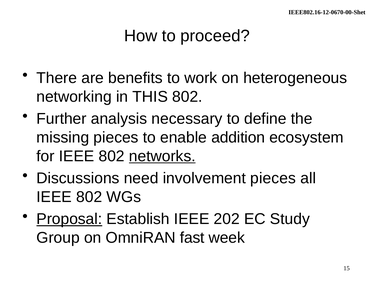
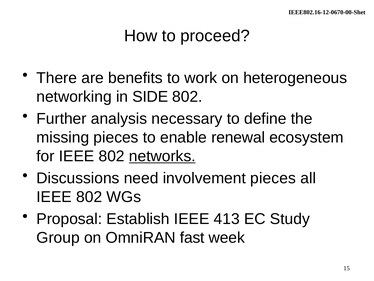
THIS: THIS -> SIDE
addition: addition -> renewal
Proposal underline: present -> none
202: 202 -> 413
